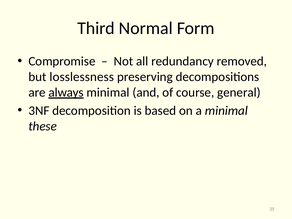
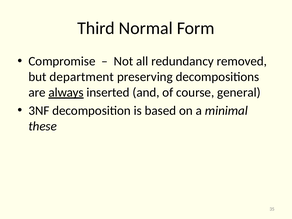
losslessness: losslessness -> department
minimal at (108, 92): minimal -> inserted
